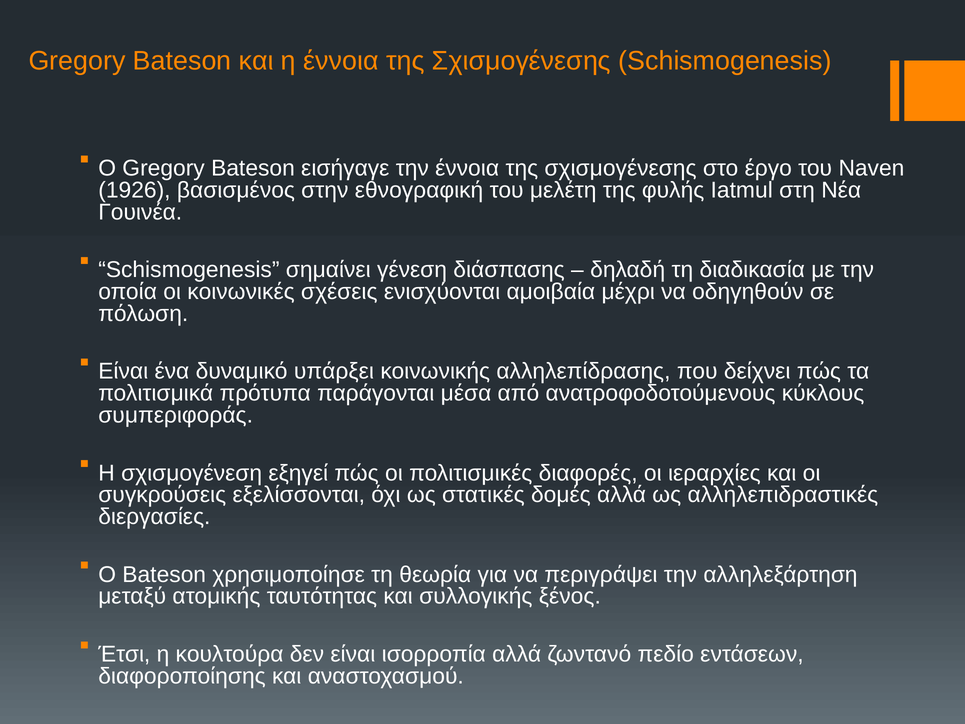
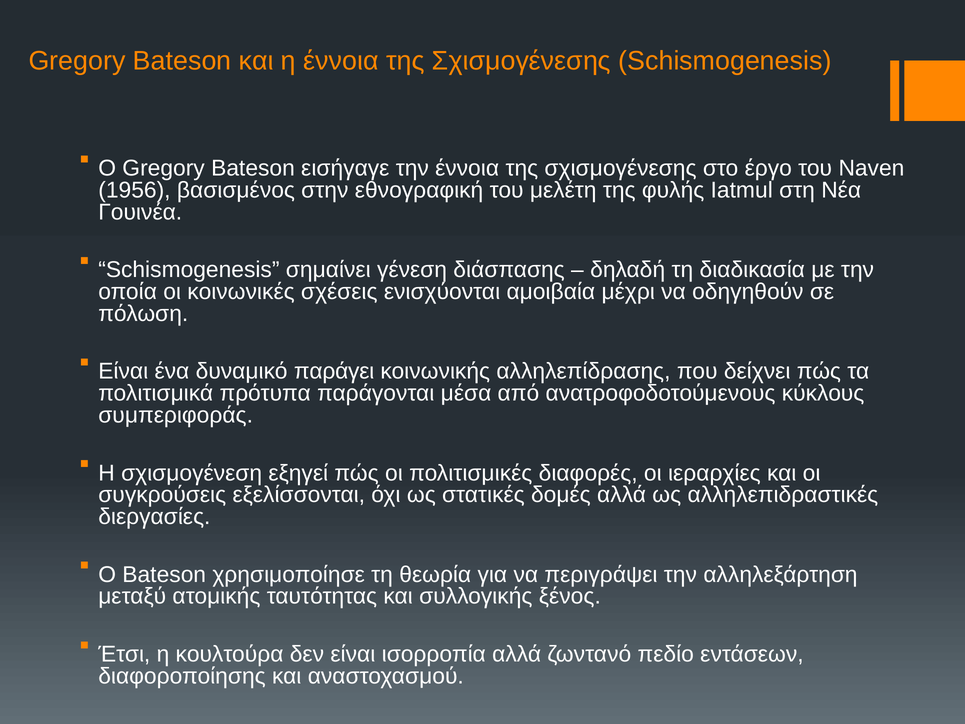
1926: 1926 -> 1956
υπάρξει: υπάρξει -> παράγει
